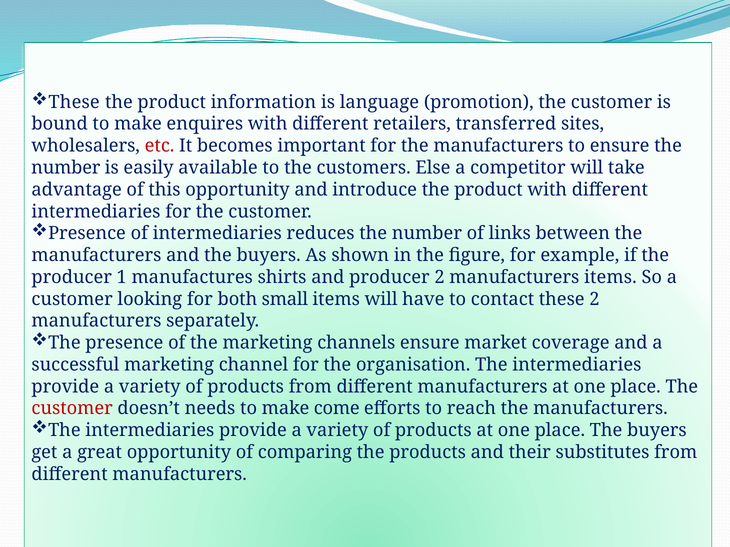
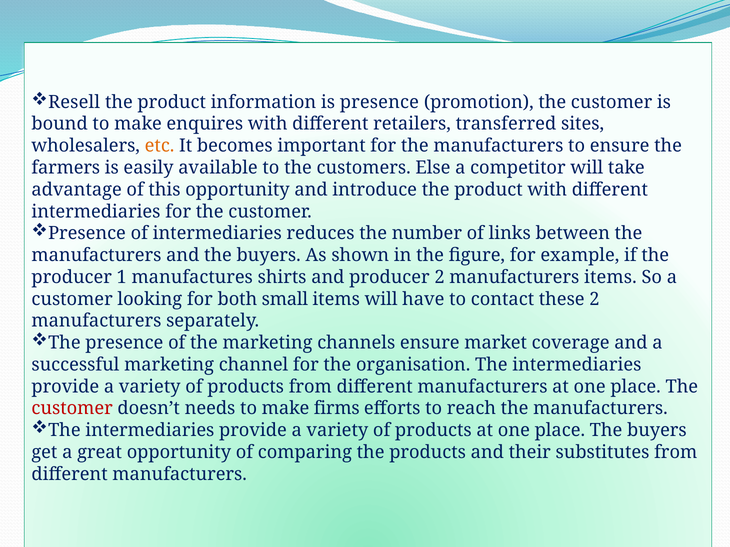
These at (74, 102): These -> Resell
is language: language -> presence
etc colour: red -> orange
number at (66, 168): number -> farmers
come: come -> firms
